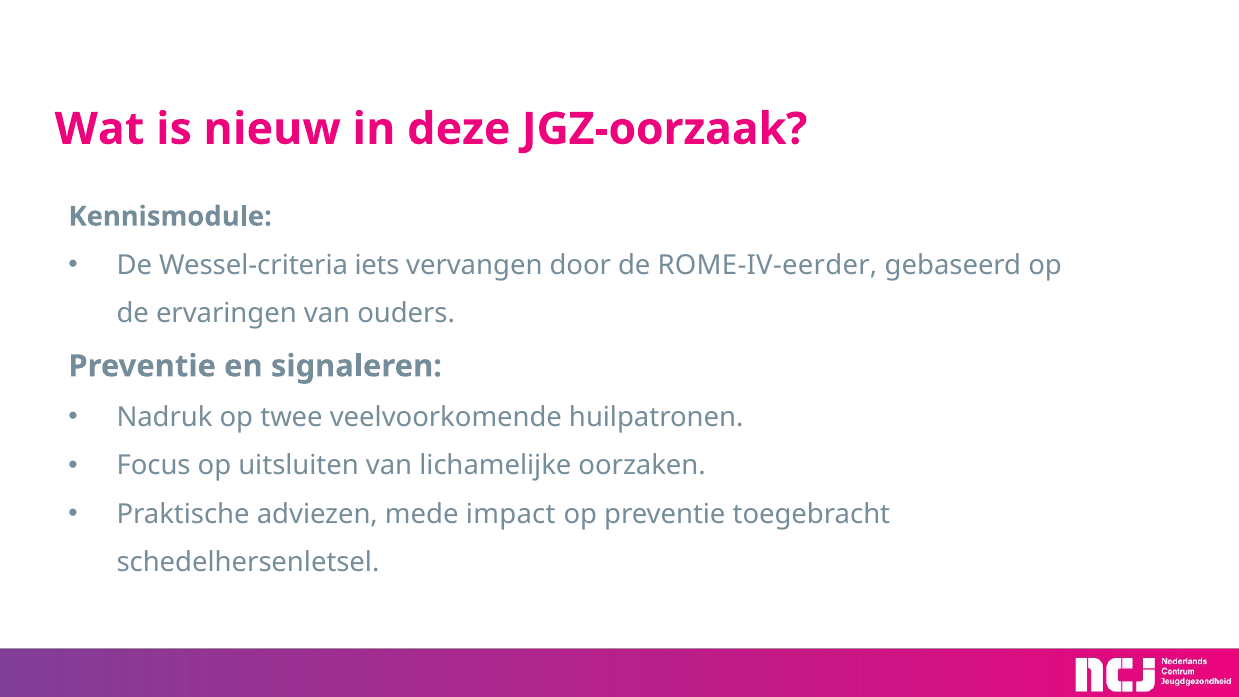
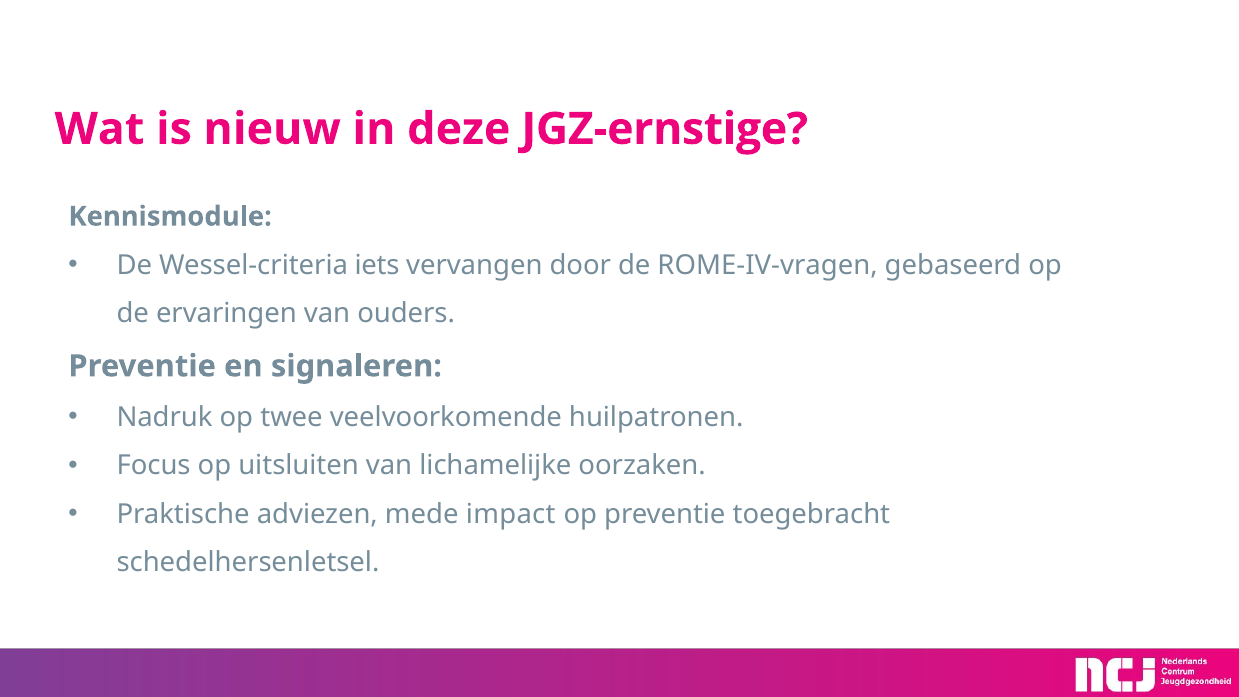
JGZ-oorzaak: JGZ-oorzaak -> JGZ-ernstige
ROME-IV-eerder: ROME-IV-eerder -> ROME-IV-vragen
